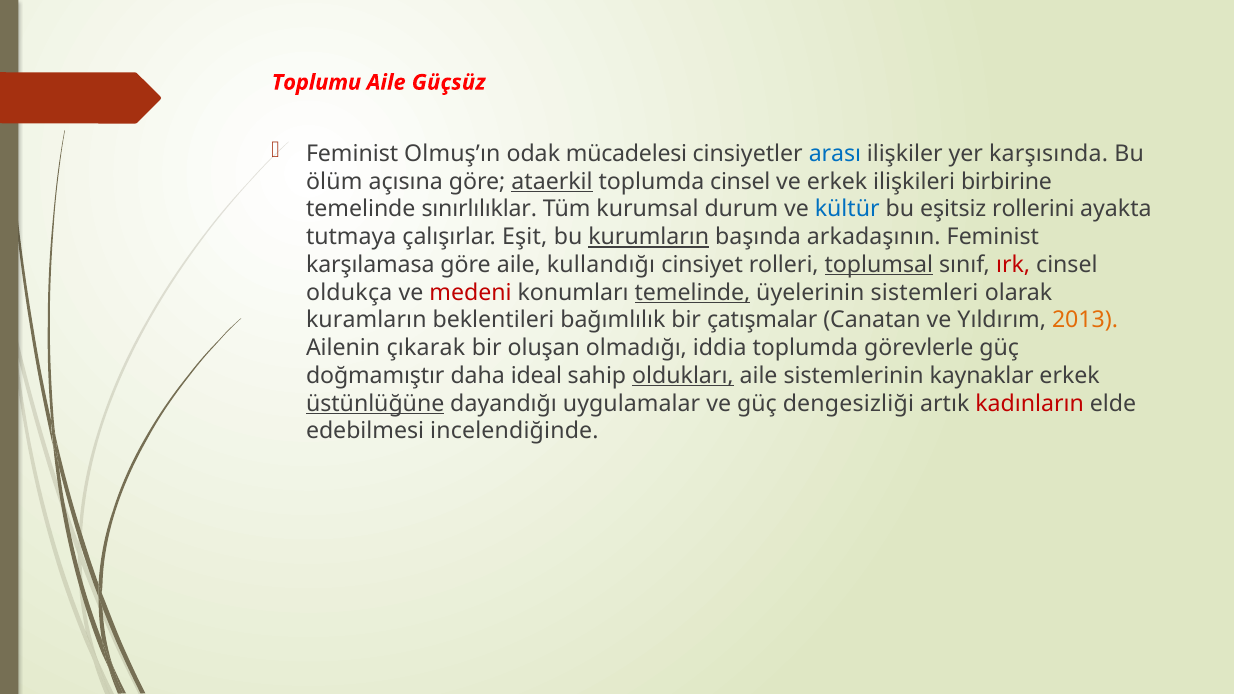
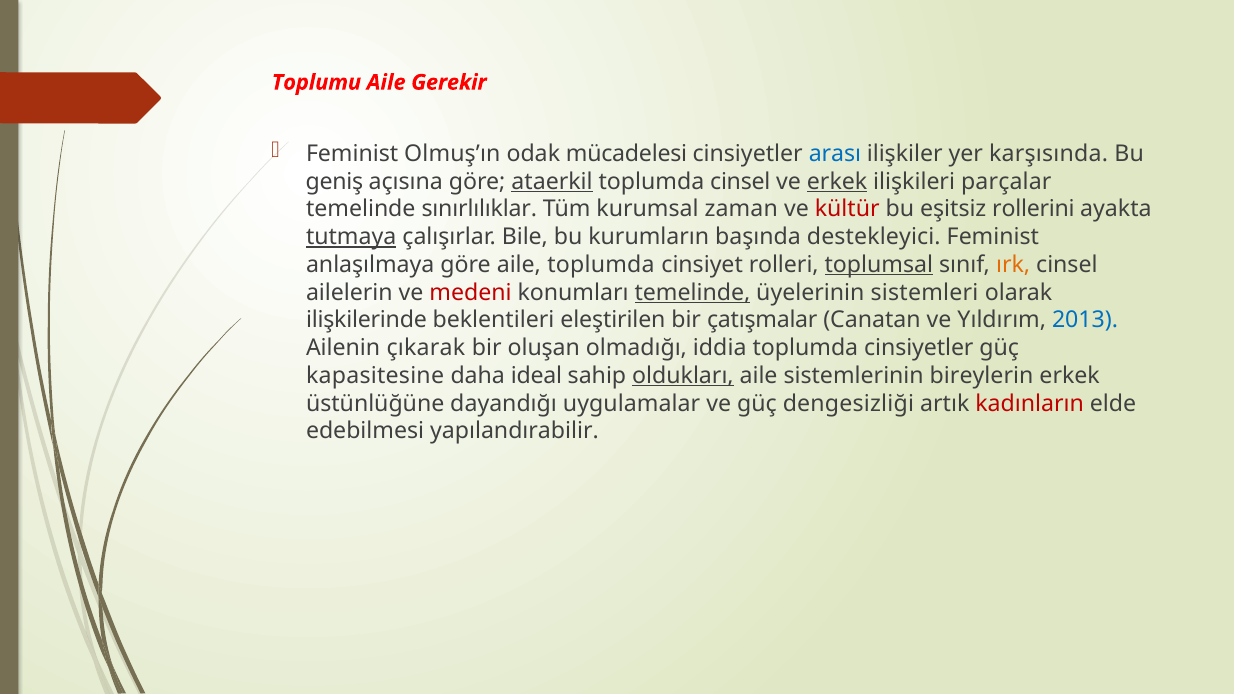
Güçsüz: Güçsüz -> Gerekir
ölüm: ölüm -> geniş
erkek at (837, 181) underline: none -> present
birbirine: birbirine -> parçalar
durum: durum -> zaman
kültür colour: blue -> red
tutmaya underline: none -> present
Eşit: Eşit -> Bile
kurumların underline: present -> none
arkadaşının: arkadaşının -> destekleyici
karşılamasa: karşılamasa -> anlaşılmaya
aile kullandığı: kullandığı -> toplumda
ırk colour: red -> orange
oldukça: oldukça -> ailelerin
kuramların: kuramların -> ilişkilerinde
bağımlılık: bağımlılık -> eleştirilen
2013 colour: orange -> blue
toplumda görevlerle: görevlerle -> cinsiyetler
doğmamıştır: doğmamıştır -> kapasitesine
kaynaklar: kaynaklar -> bireylerin
üstünlüğüne underline: present -> none
incelendiğinde: incelendiğinde -> yapılandırabilir
